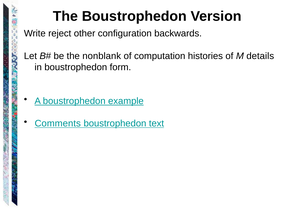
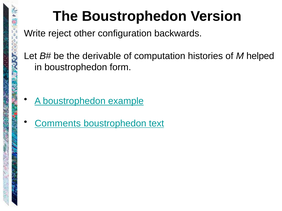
nonblank: nonblank -> derivable
details: details -> helped
